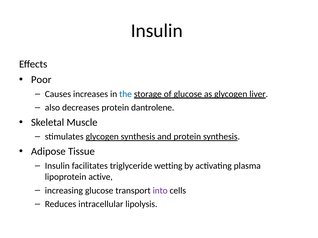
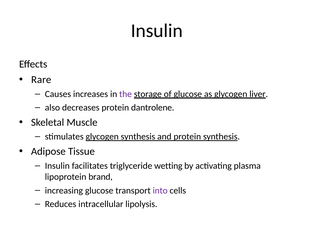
Poor: Poor -> Rare
the colour: blue -> purple
active: active -> brand
